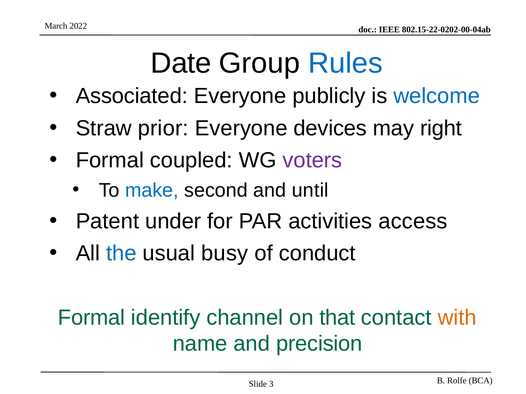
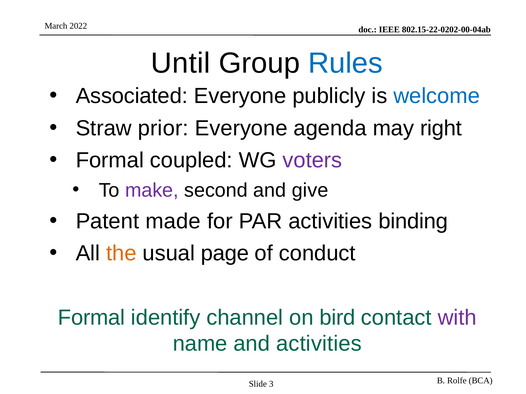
Date: Date -> Until
devices: devices -> agenda
make colour: blue -> purple
until: until -> give
under: under -> made
access: access -> binding
the colour: blue -> orange
busy: busy -> page
that: that -> bird
with colour: orange -> purple
and precision: precision -> activities
